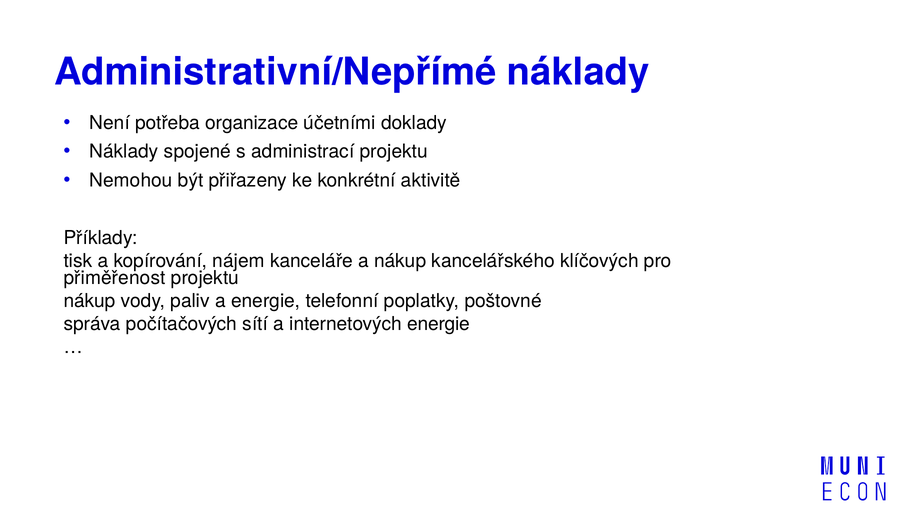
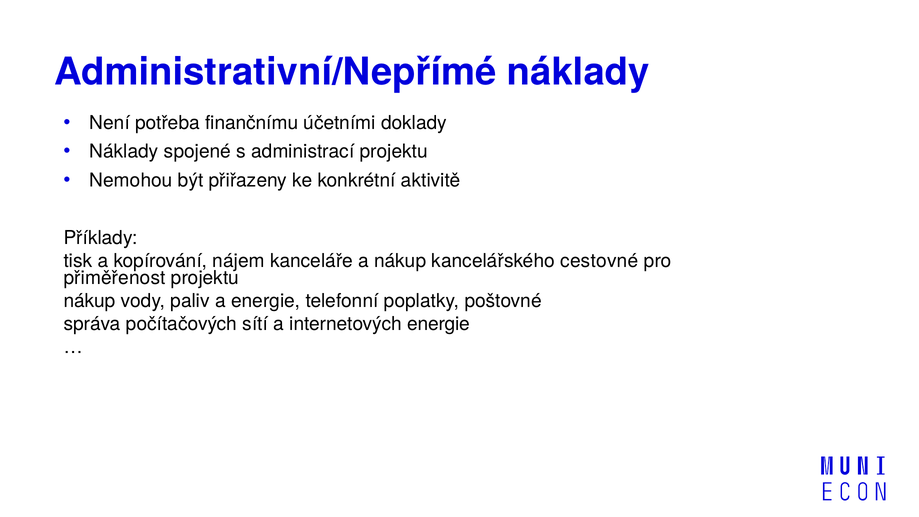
organizace: organizace -> finančnímu
klíčových: klíčových -> cestovné
